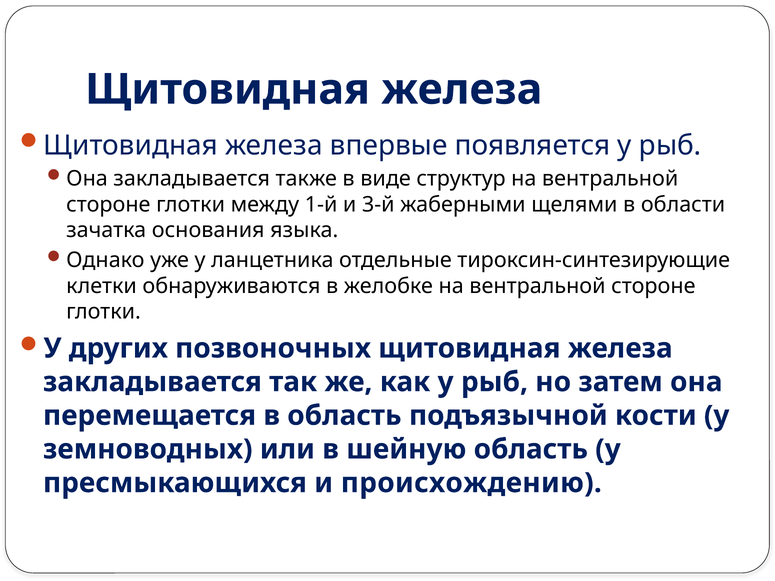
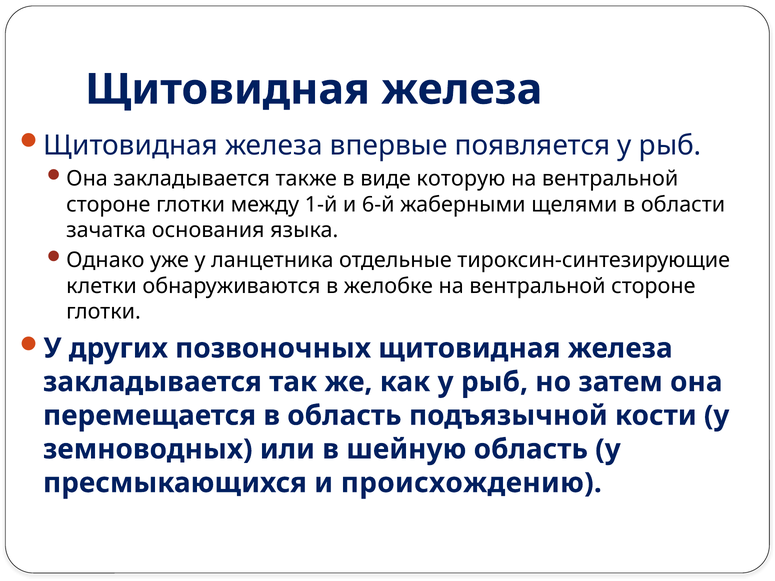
структур: структур -> которую
3-й: 3-й -> 6-й
